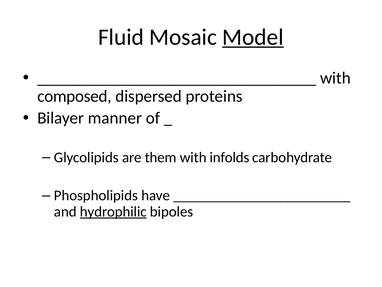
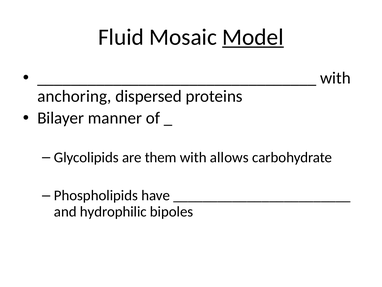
composed: composed -> anchoring
infolds: infolds -> allows
hydrophilic underline: present -> none
